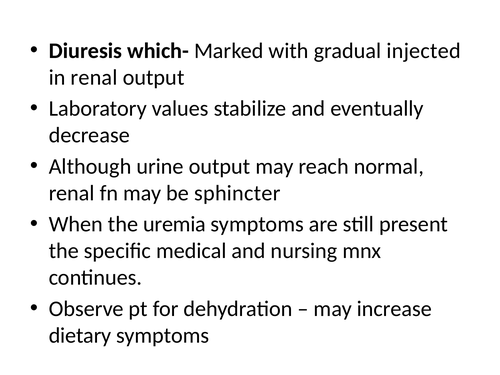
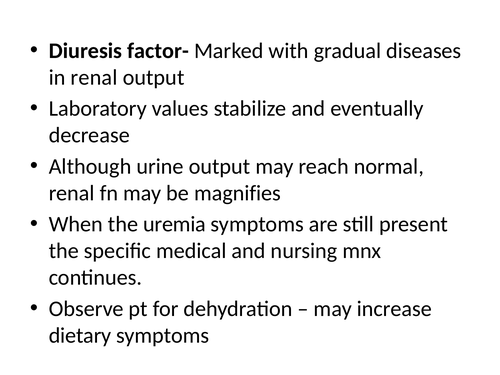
which-: which- -> factor-
injected: injected -> diseases
sphincter: sphincter -> magnifies
